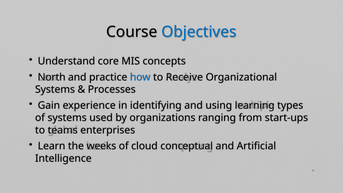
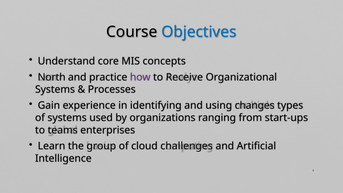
how colour: blue -> purple
learning: learning -> changes
weeks: weeks -> group
conceptual: conceptual -> challenges
